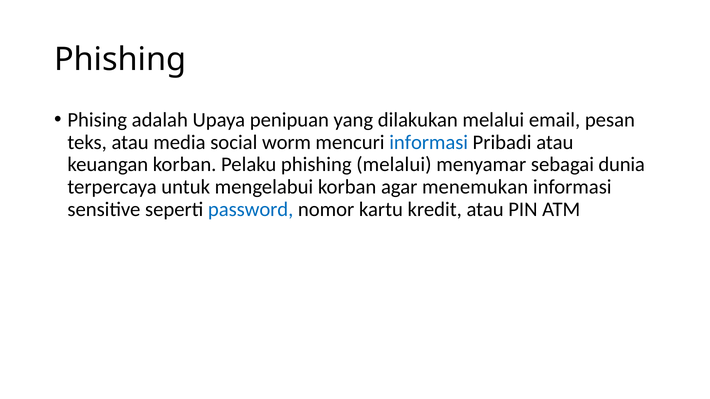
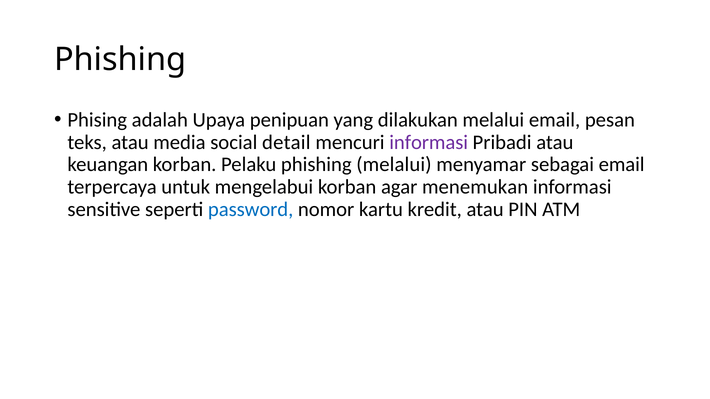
worm: worm -> detail
informasi at (429, 142) colour: blue -> purple
sebagai dunia: dunia -> email
